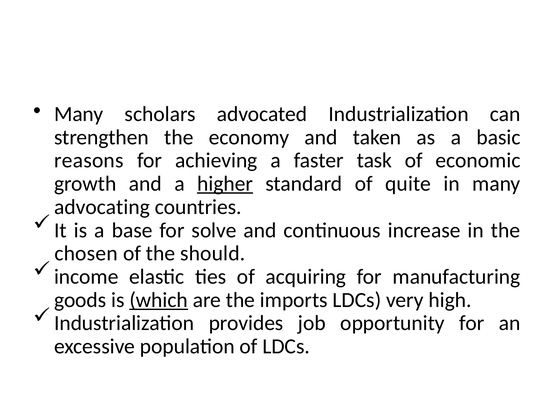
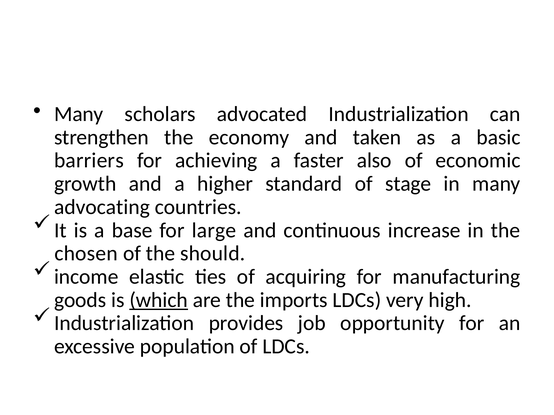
reasons: reasons -> barriers
task: task -> also
higher underline: present -> none
quite: quite -> stage
solve: solve -> large
